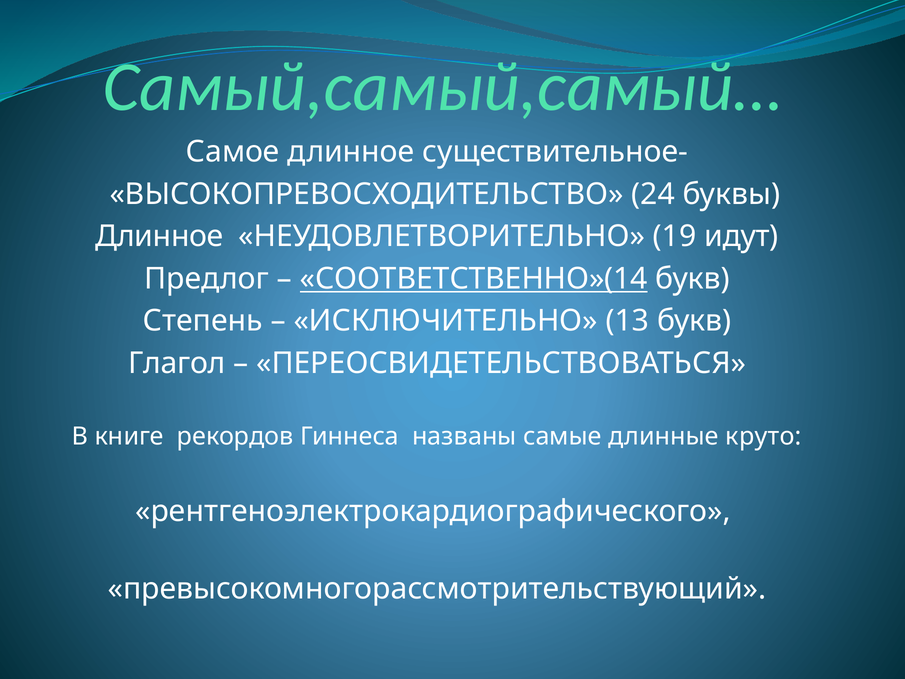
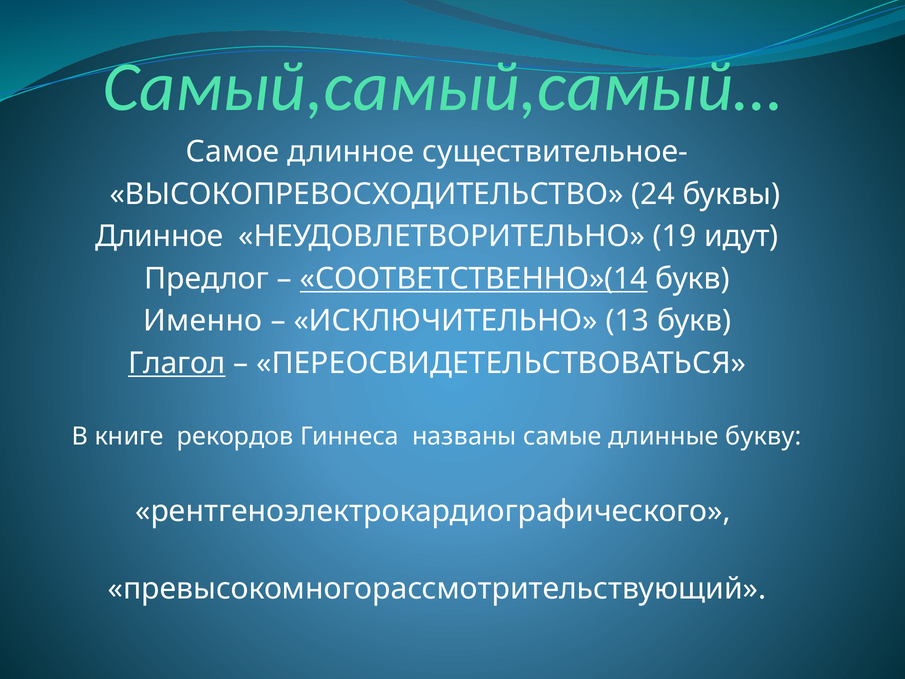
Степень: Степень -> Именно
Глагол underline: none -> present
круто: круто -> букву
